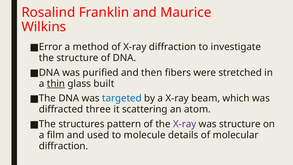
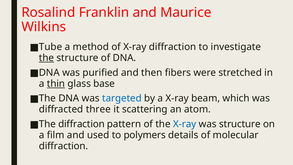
Error: Error -> Tube
the at (46, 58) underline: none -> present
built: built -> base
The structures: structures -> diffraction
X-ray at (185, 124) colour: purple -> blue
molecule: molecule -> polymers
